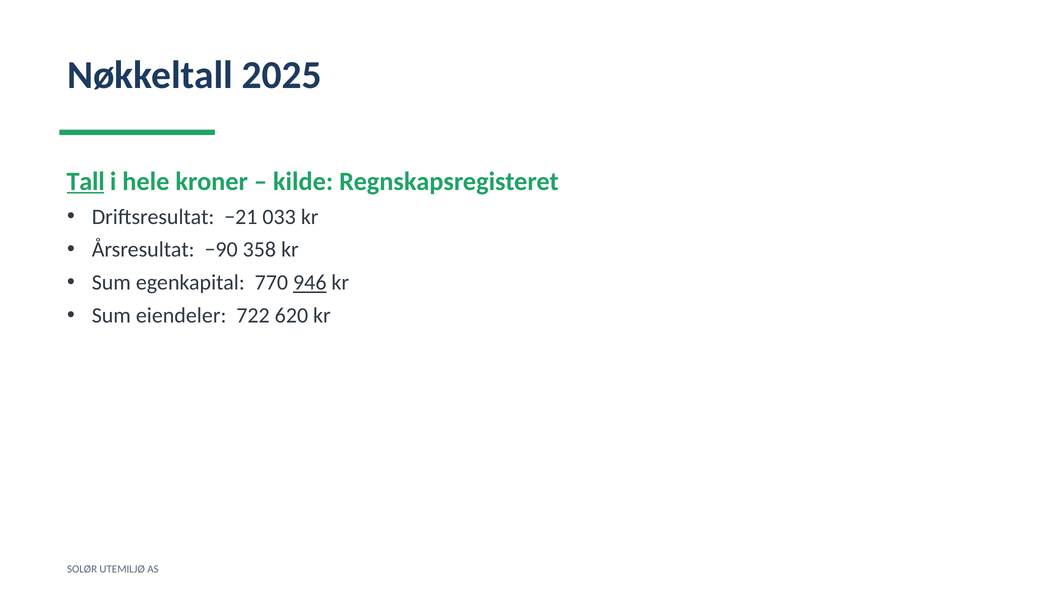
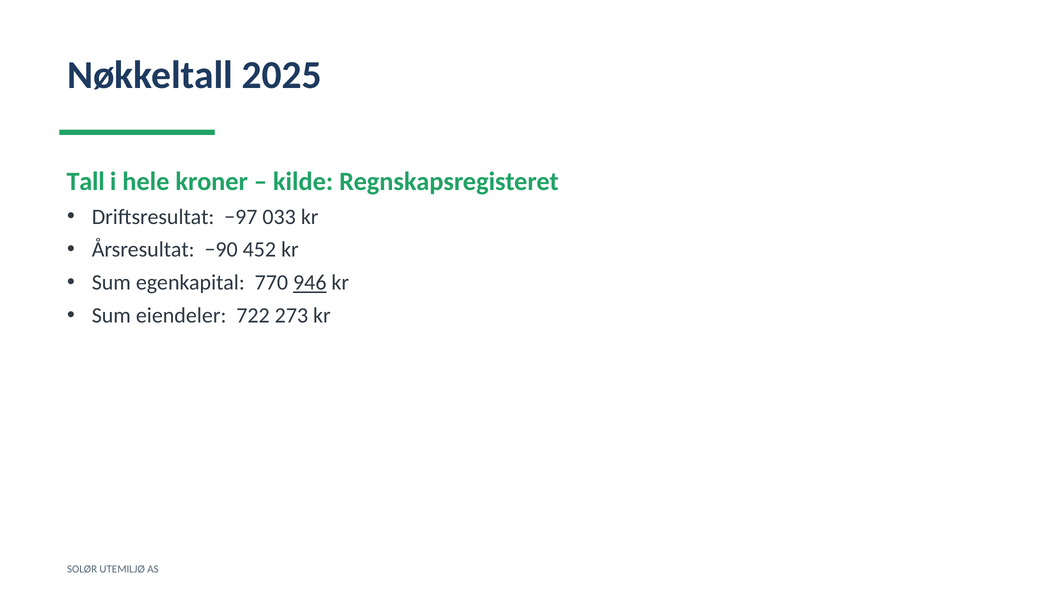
Tall underline: present -> none
−21: −21 -> −97
358: 358 -> 452
620: 620 -> 273
